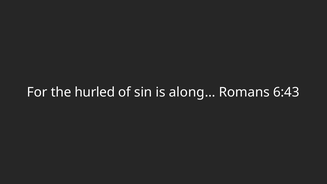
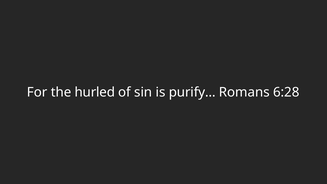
along…: along… -> purify…
6:43: 6:43 -> 6:28
